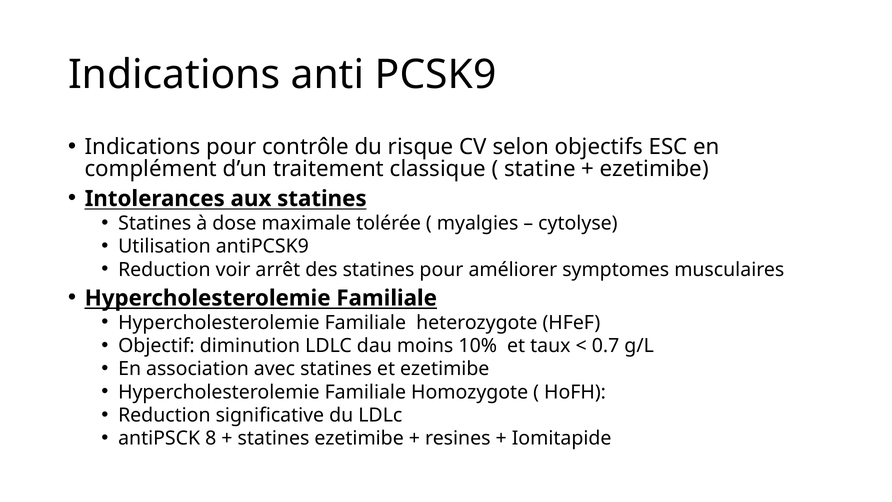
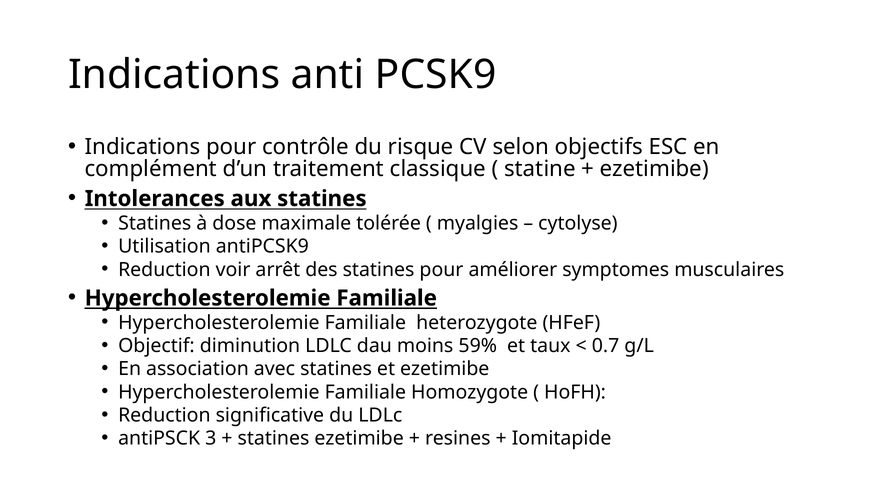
10%: 10% -> 59%
8: 8 -> 3
